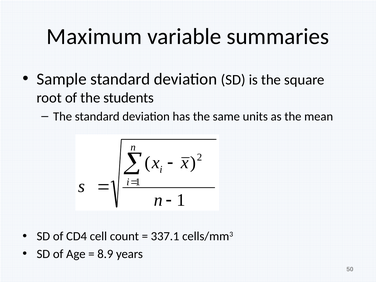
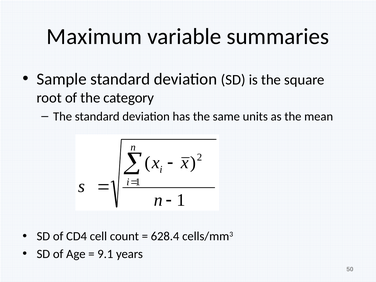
students: students -> category
337.1: 337.1 -> 628.4
8.9: 8.9 -> 9.1
